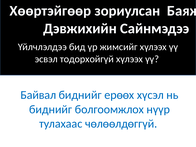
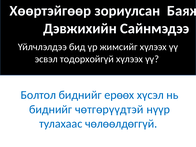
Байвал: Байвал -> Болтол
болгоомжлох: болгоомжлох -> чөтгөрүүдтэй
